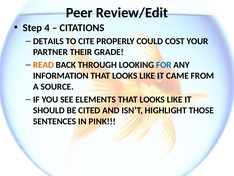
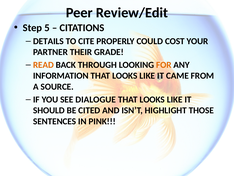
4: 4 -> 5
FOR colour: blue -> orange
ELEMENTS: ELEMENTS -> DIALOGUE
